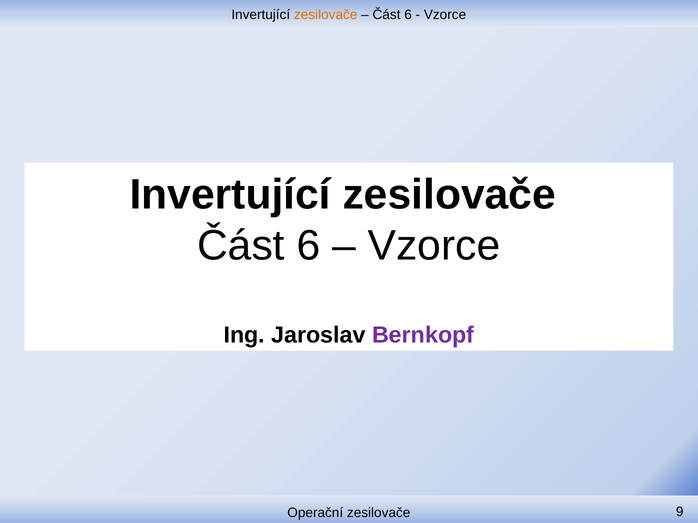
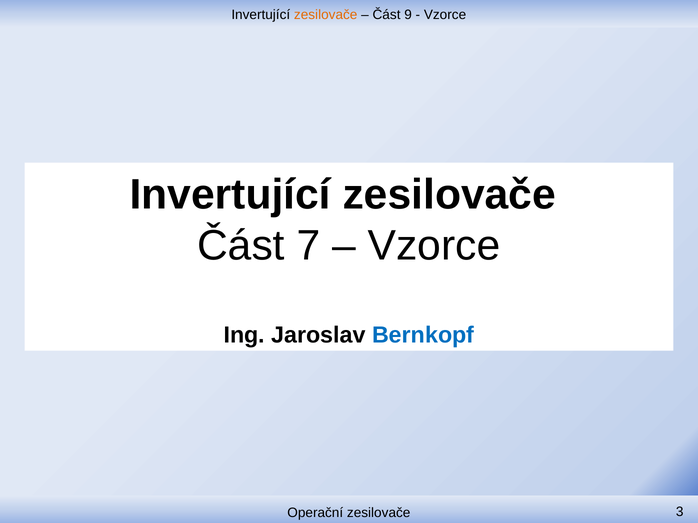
6 at (408, 15): 6 -> 9
6 at (308, 246): 6 -> 7
Bernkopf colour: purple -> blue
9: 9 -> 3
